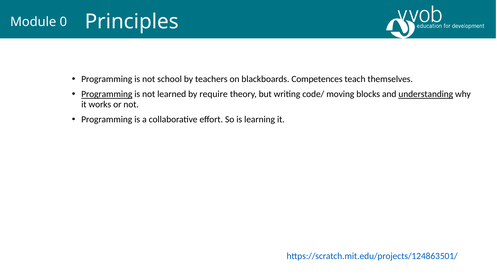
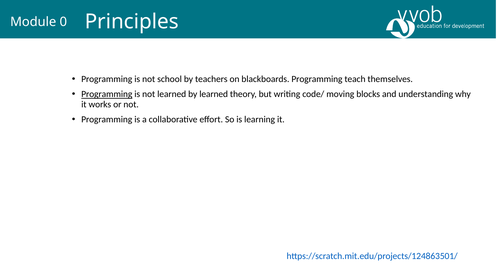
blackboards Competences: Competences -> Programming
by require: require -> learned
understanding underline: present -> none
